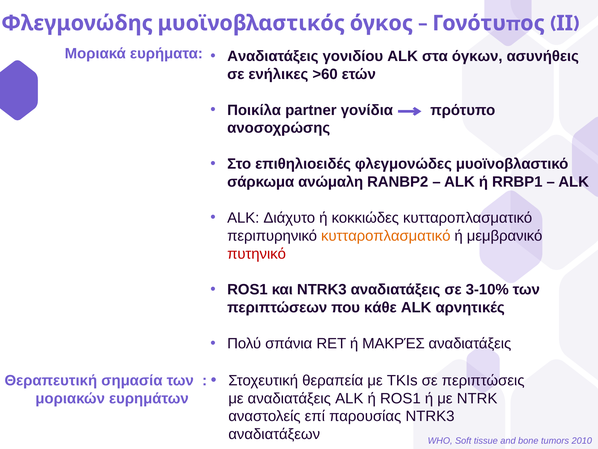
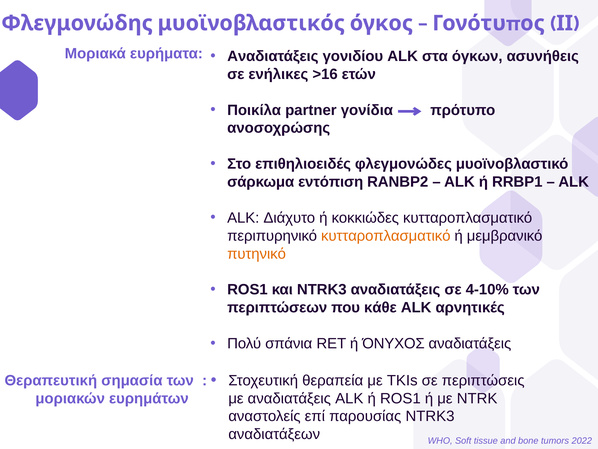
>60: >60 -> >16
ανώμαλη: ανώμαλη -> εντόπιση
πυτηνικό colour: red -> orange
3-10%: 3-10% -> 4-10%
ΜΑΚΡΈΣ: ΜΑΚΡΈΣ -> ΌΝΥΧΟΣ
2010: 2010 -> 2022
